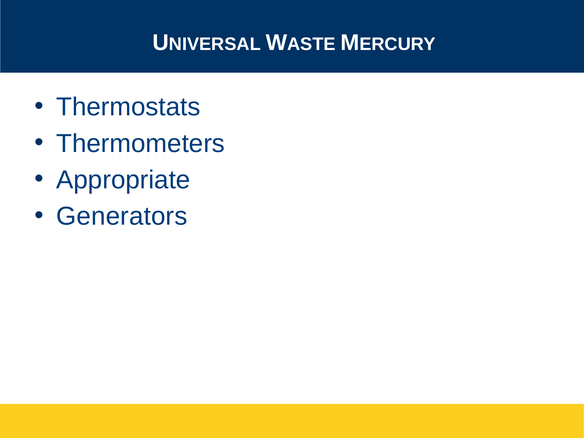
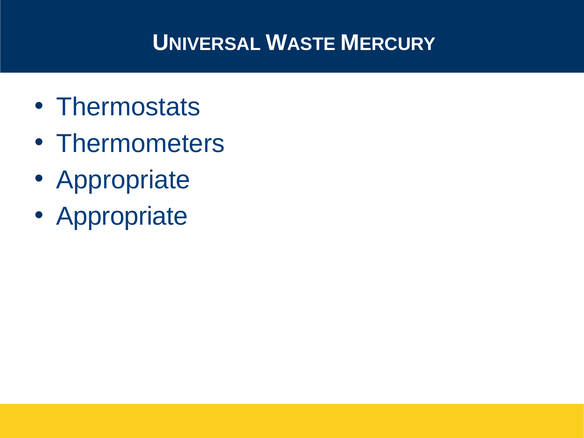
Generators at (122, 216): Generators -> Appropriate
